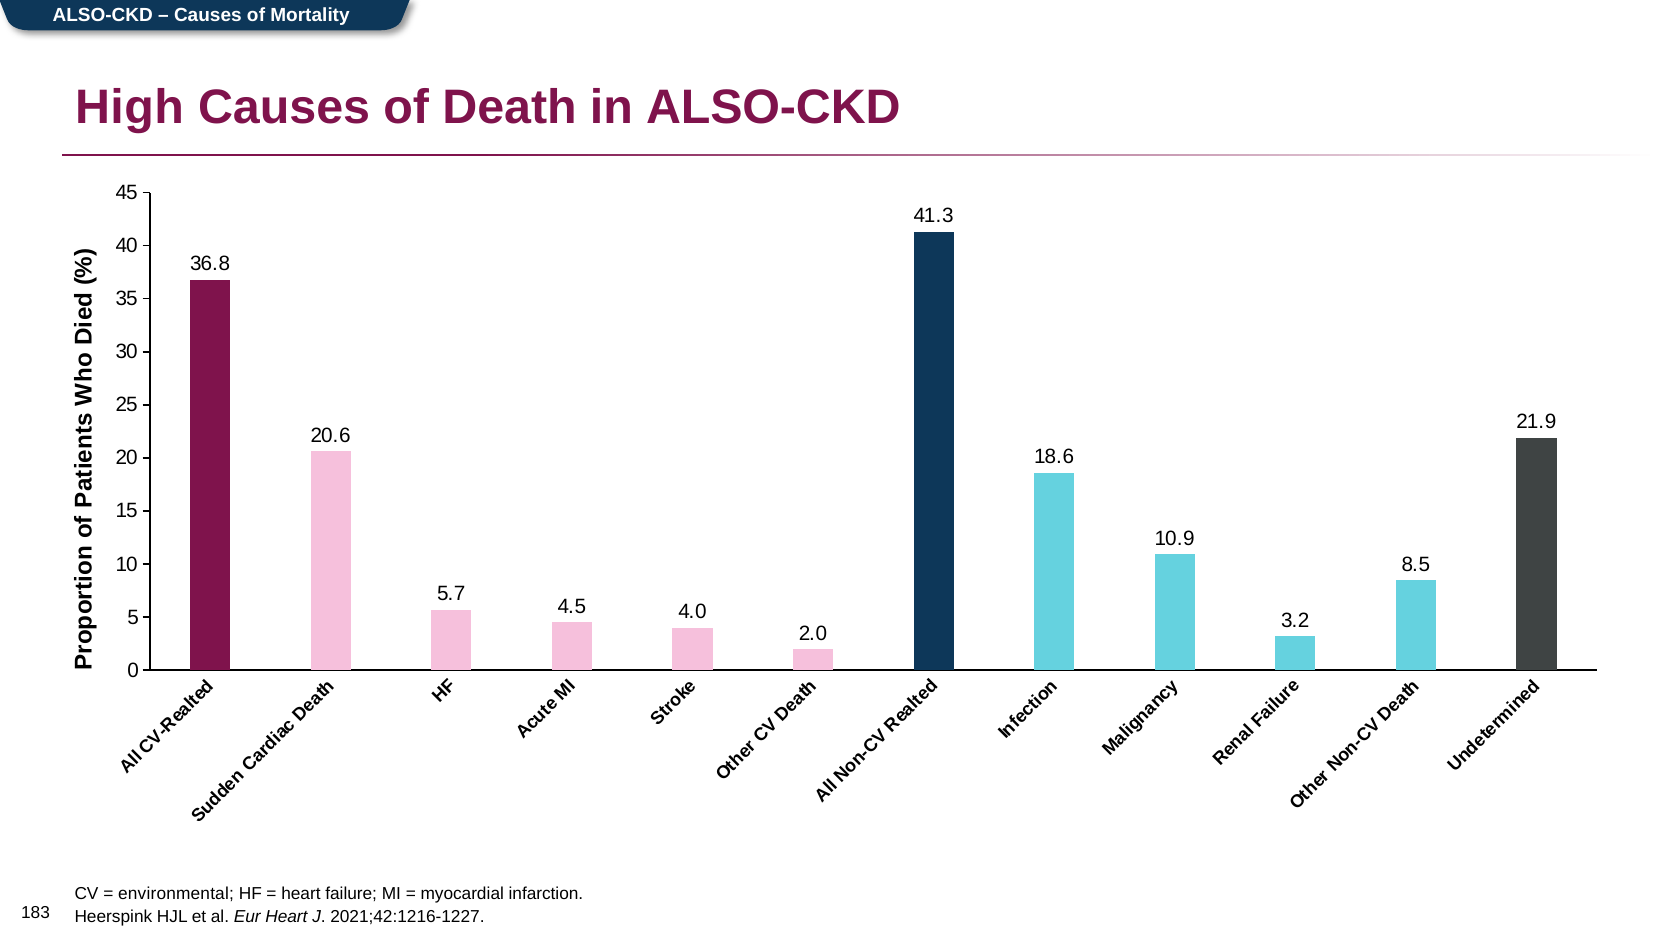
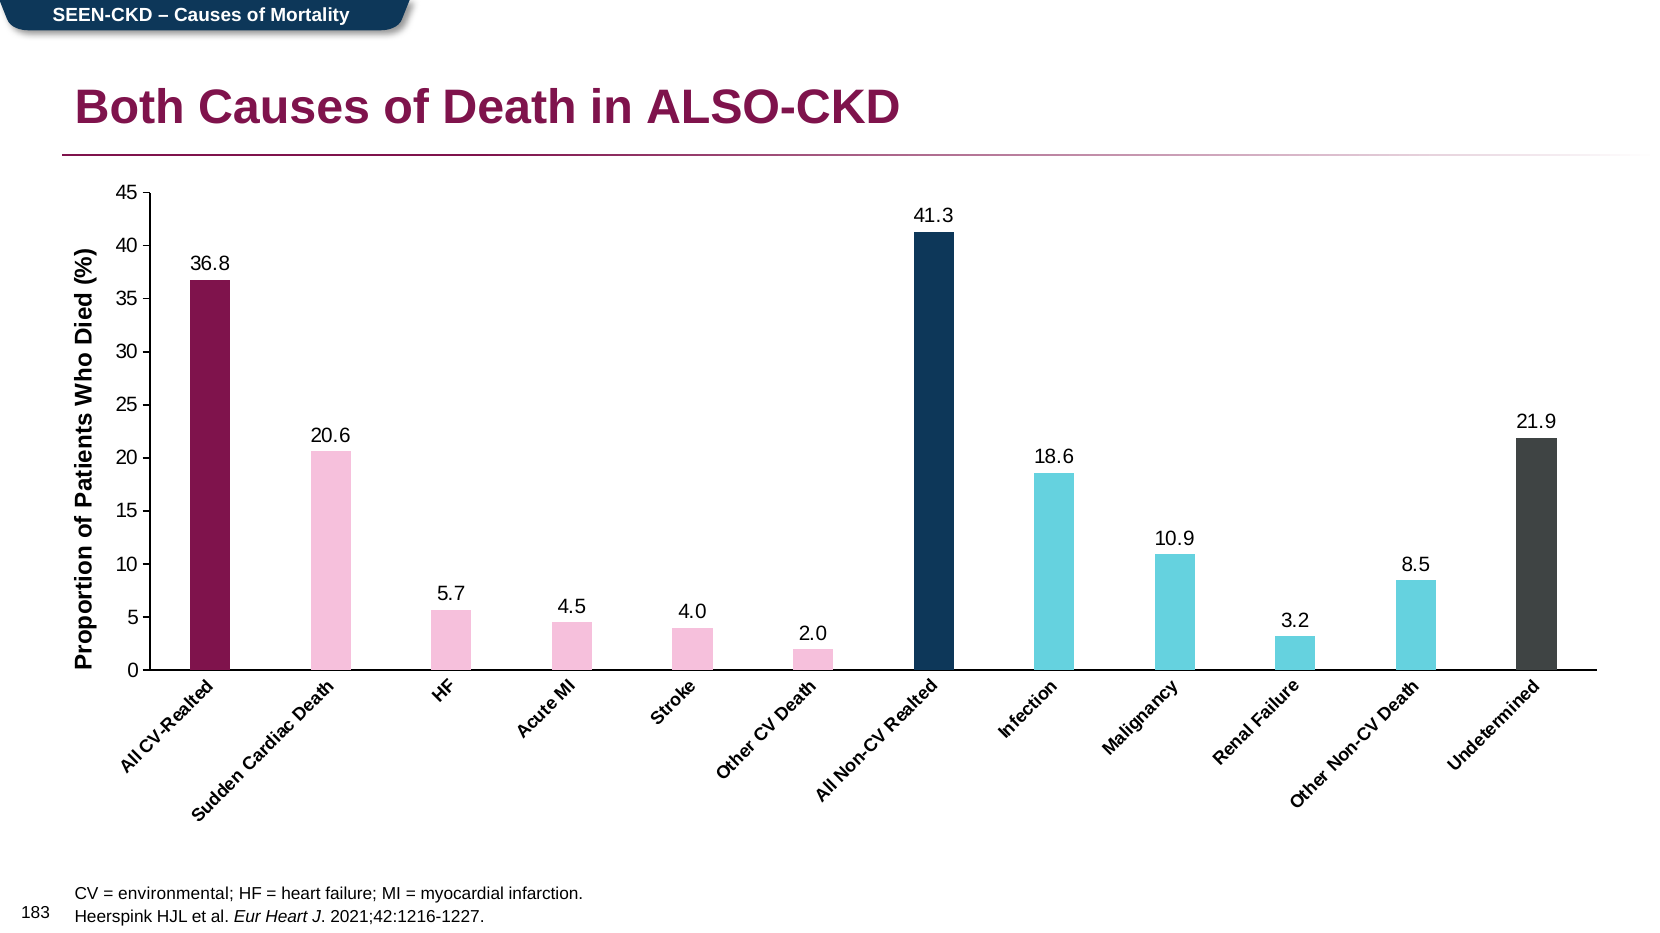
ALSO-CKD at (103, 16): ALSO-CKD -> SEEN-CKD
High: High -> Both
